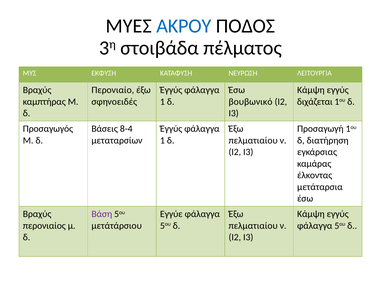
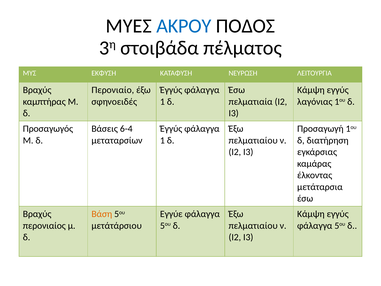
βουβωνικό: βουβωνικό -> πελματιαία
διχάζεται: διχάζεται -> λαγόνιας
8-4: 8-4 -> 6-4
Βάση colour: purple -> orange
